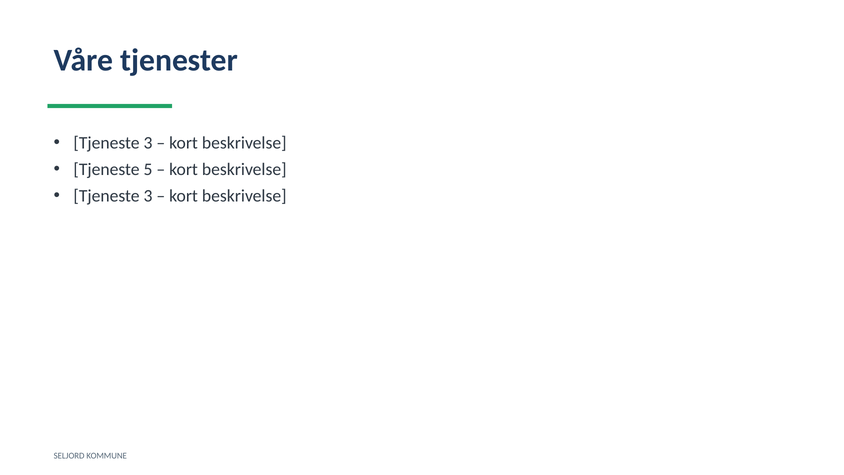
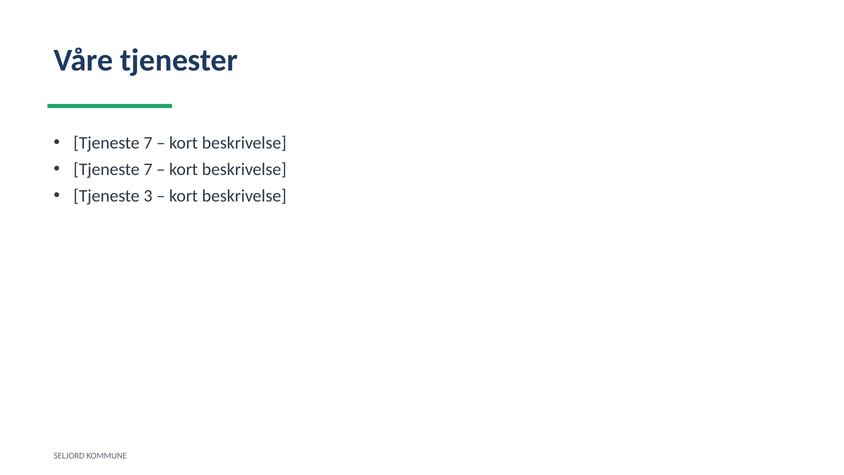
3 at (148, 143): 3 -> 7
5 at (148, 169): 5 -> 7
